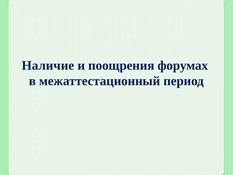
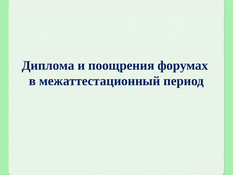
Наличие: Наличие -> Диплома
